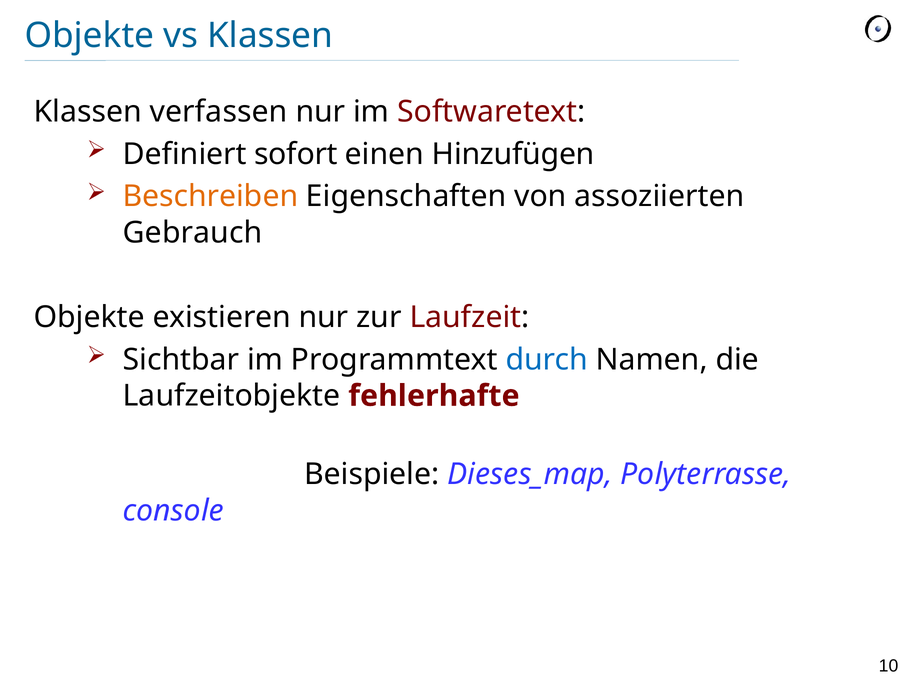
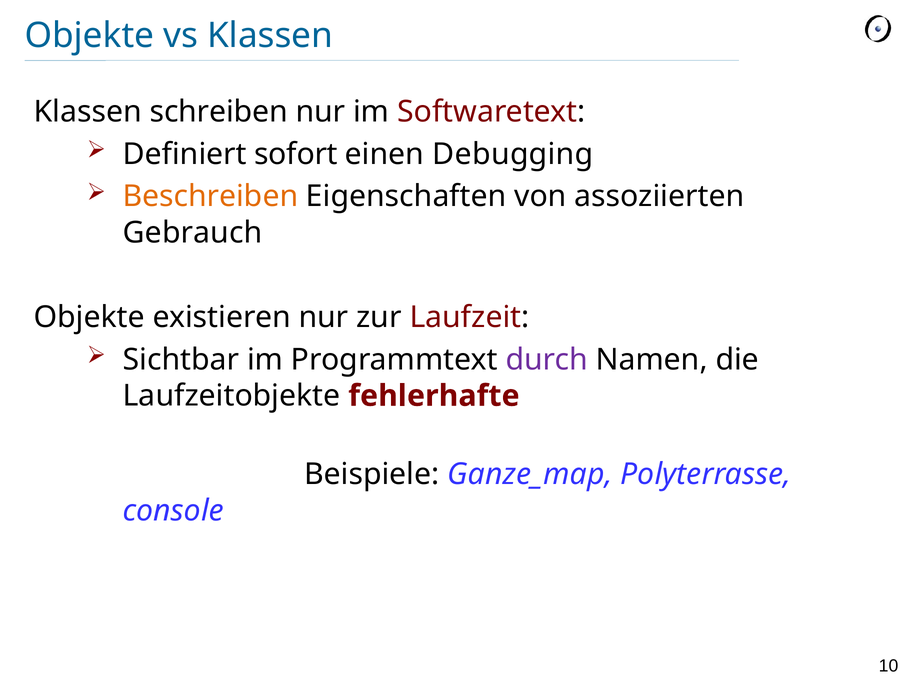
verfassen: verfassen -> schreiben
Hinzufügen: Hinzufügen -> Debugging
durch colour: blue -> purple
Dieses_map: Dieses_map -> Ganze_map
